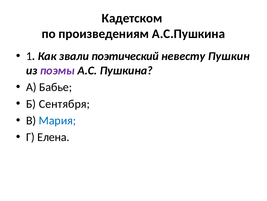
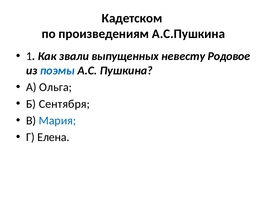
поэтический: поэтический -> выпущенных
Пушкин: Пушкин -> Родовое
поэмы colour: purple -> blue
Бабье: Бабье -> Ольга
